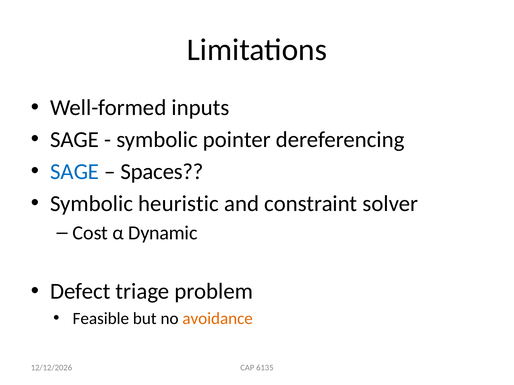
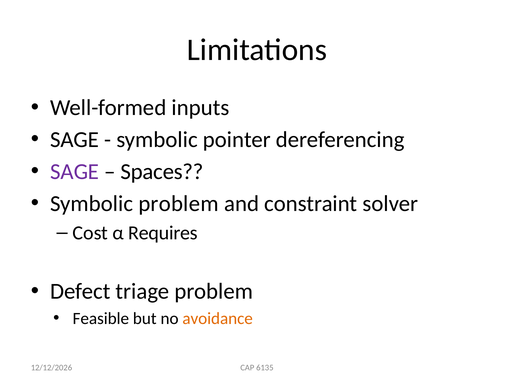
SAGE at (75, 172) colour: blue -> purple
Symbolic heuristic: heuristic -> problem
Dynamic: Dynamic -> Requires
